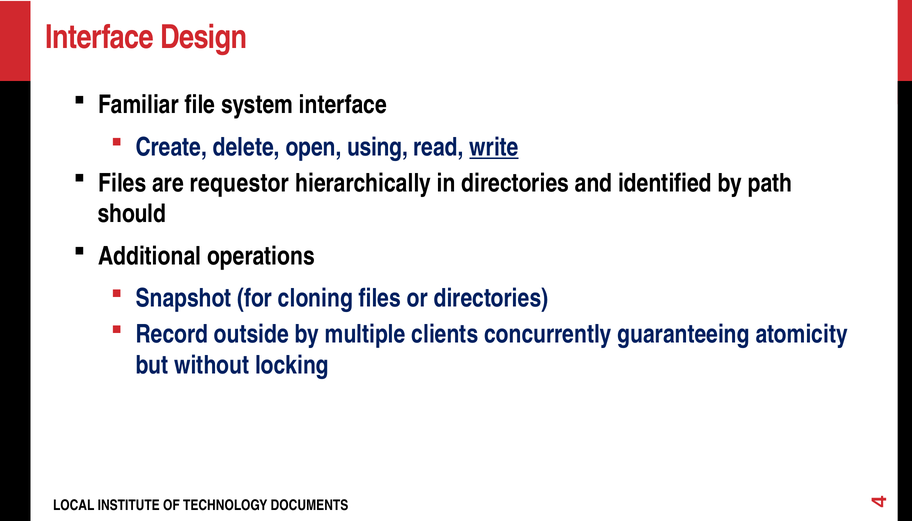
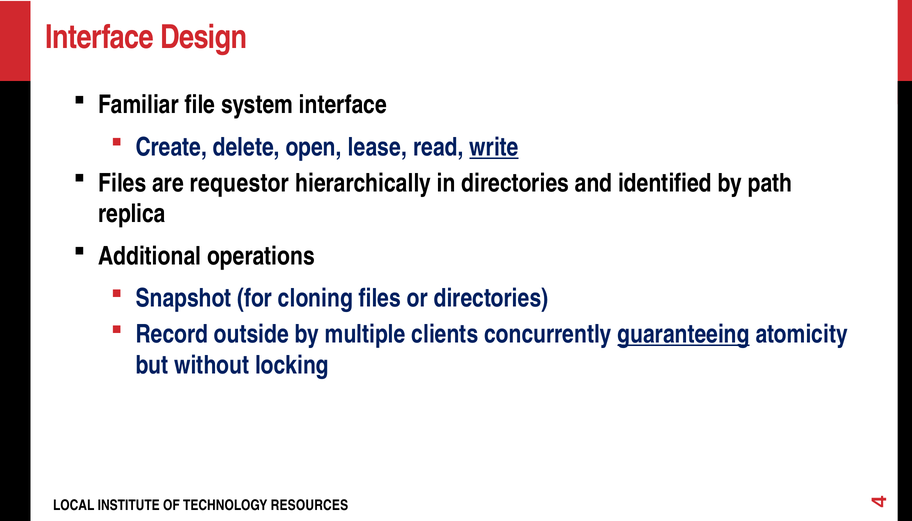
using: using -> lease
should: should -> replica
guaranteeing underline: none -> present
DOCUMENTS: DOCUMENTS -> RESOURCES
